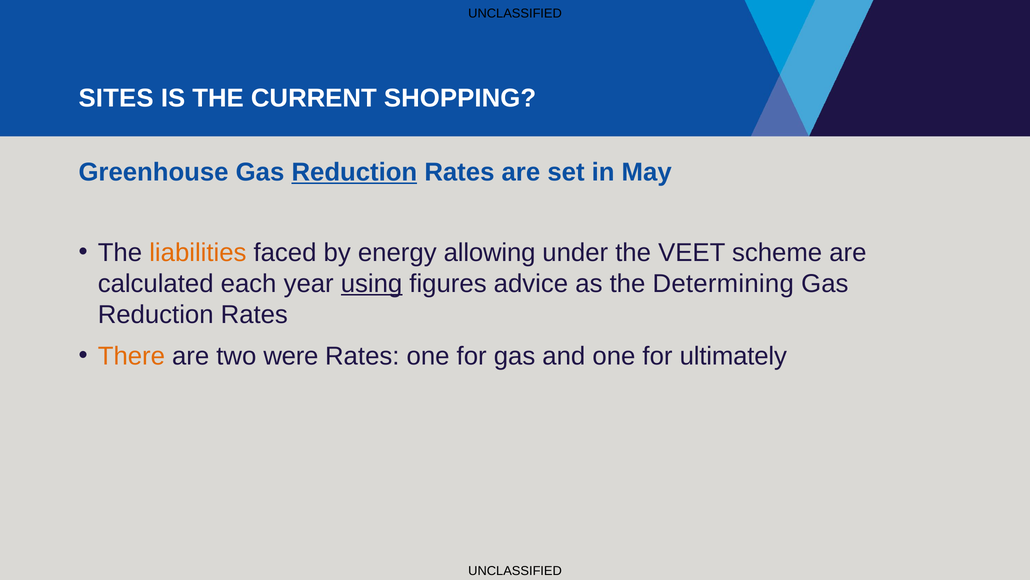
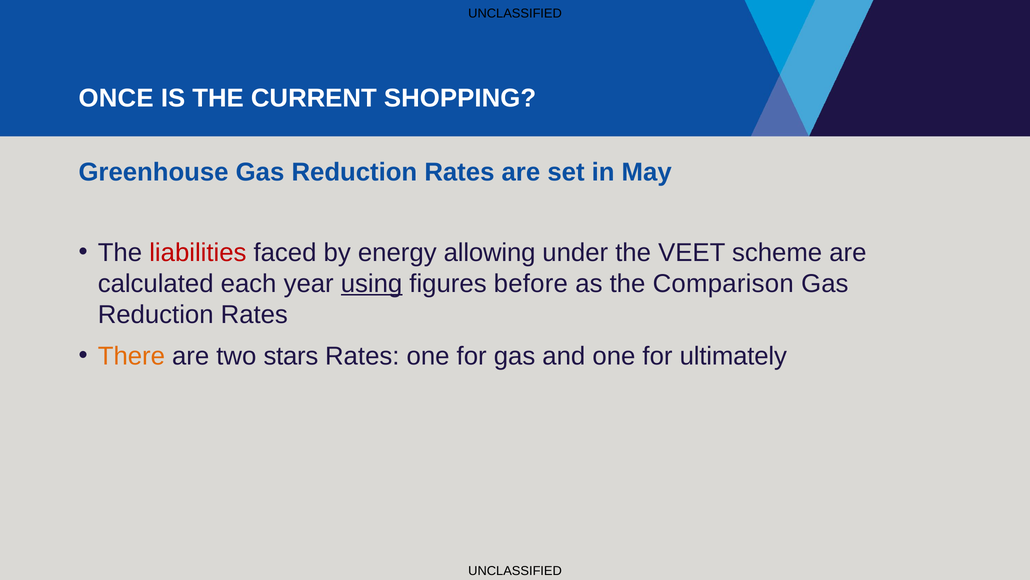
SITES: SITES -> ONCE
Reduction at (354, 172) underline: present -> none
liabilities colour: orange -> red
advice: advice -> before
Determining: Determining -> Comparison
were: were -> stars
